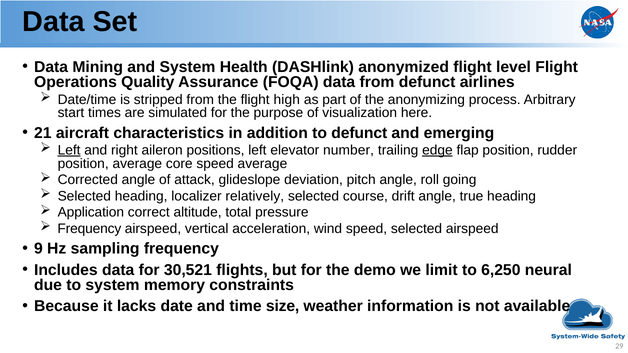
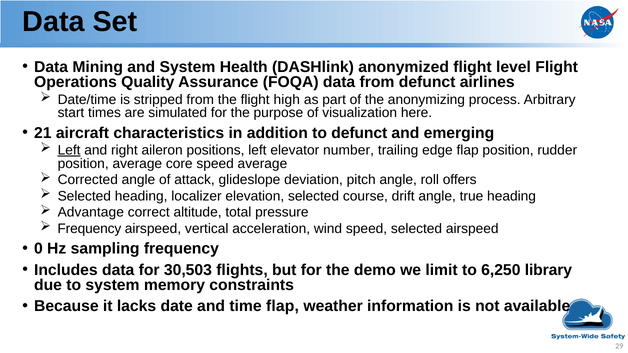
edge underline: present -> none
going: going -> offers
relatively: relatively -> elevation
Application: Application -> Advantage
9: 9 -> 0
30,521: 30,521 -> 30,503
neural: neural -> library
time size: size -> flap
